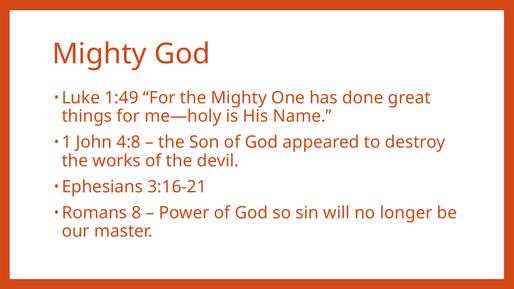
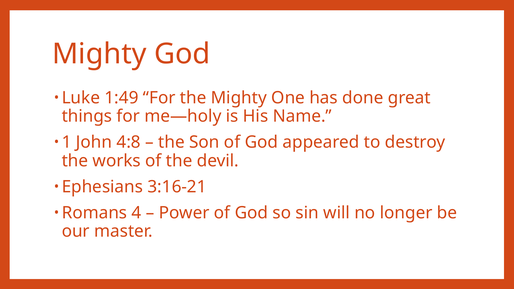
8: 8 -> 4
